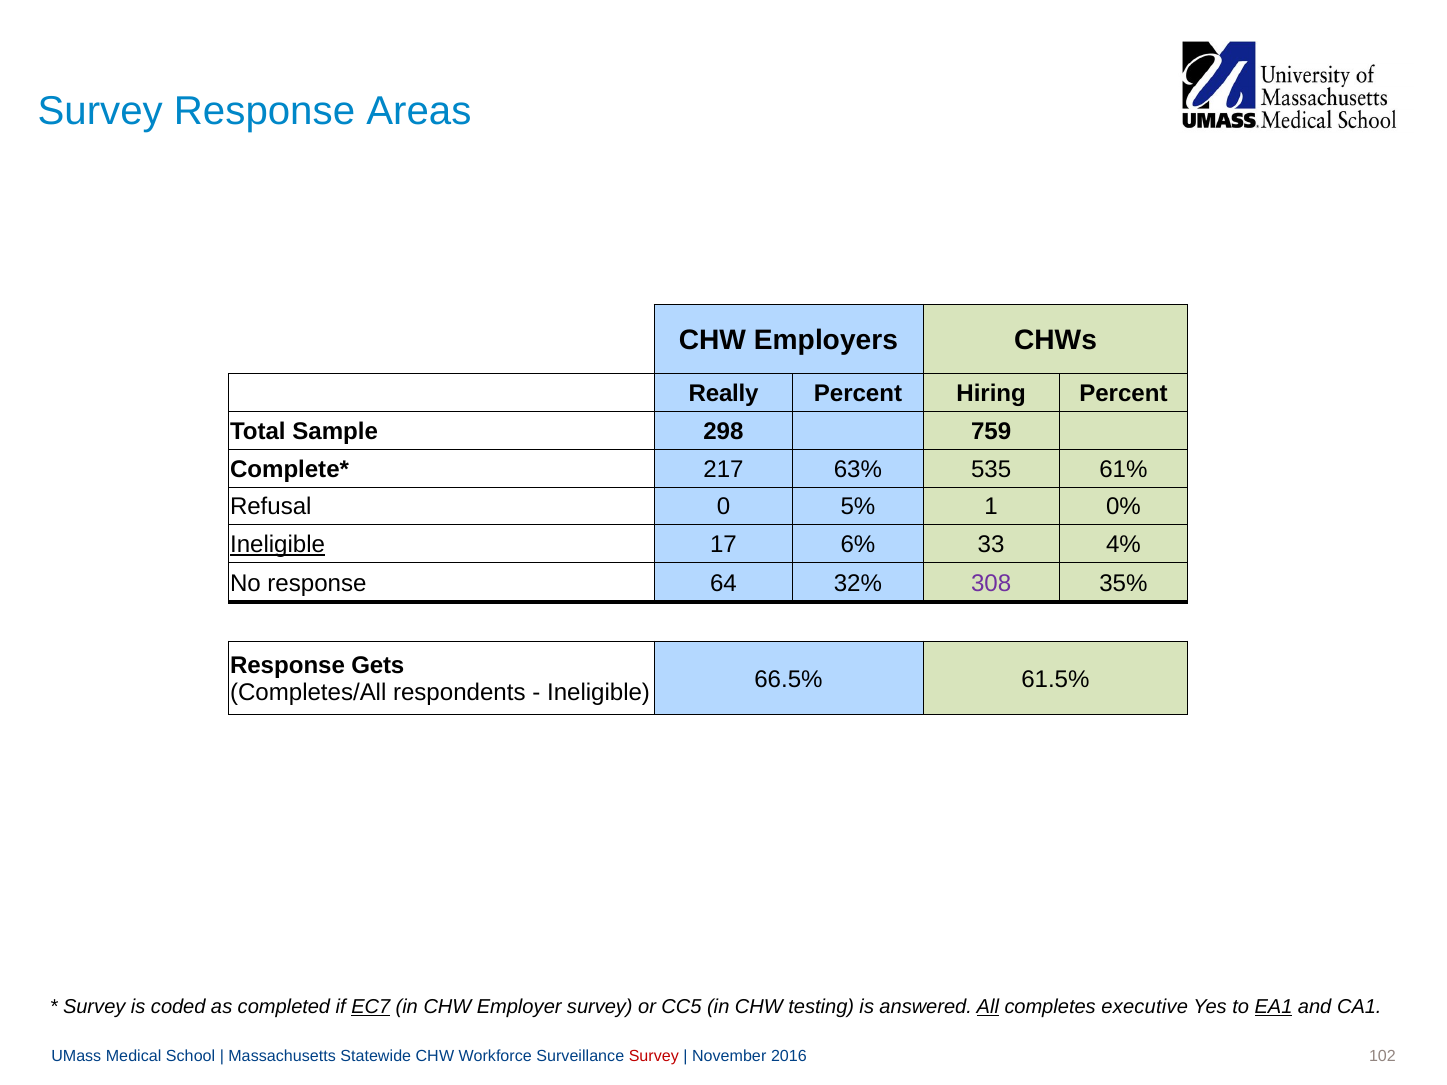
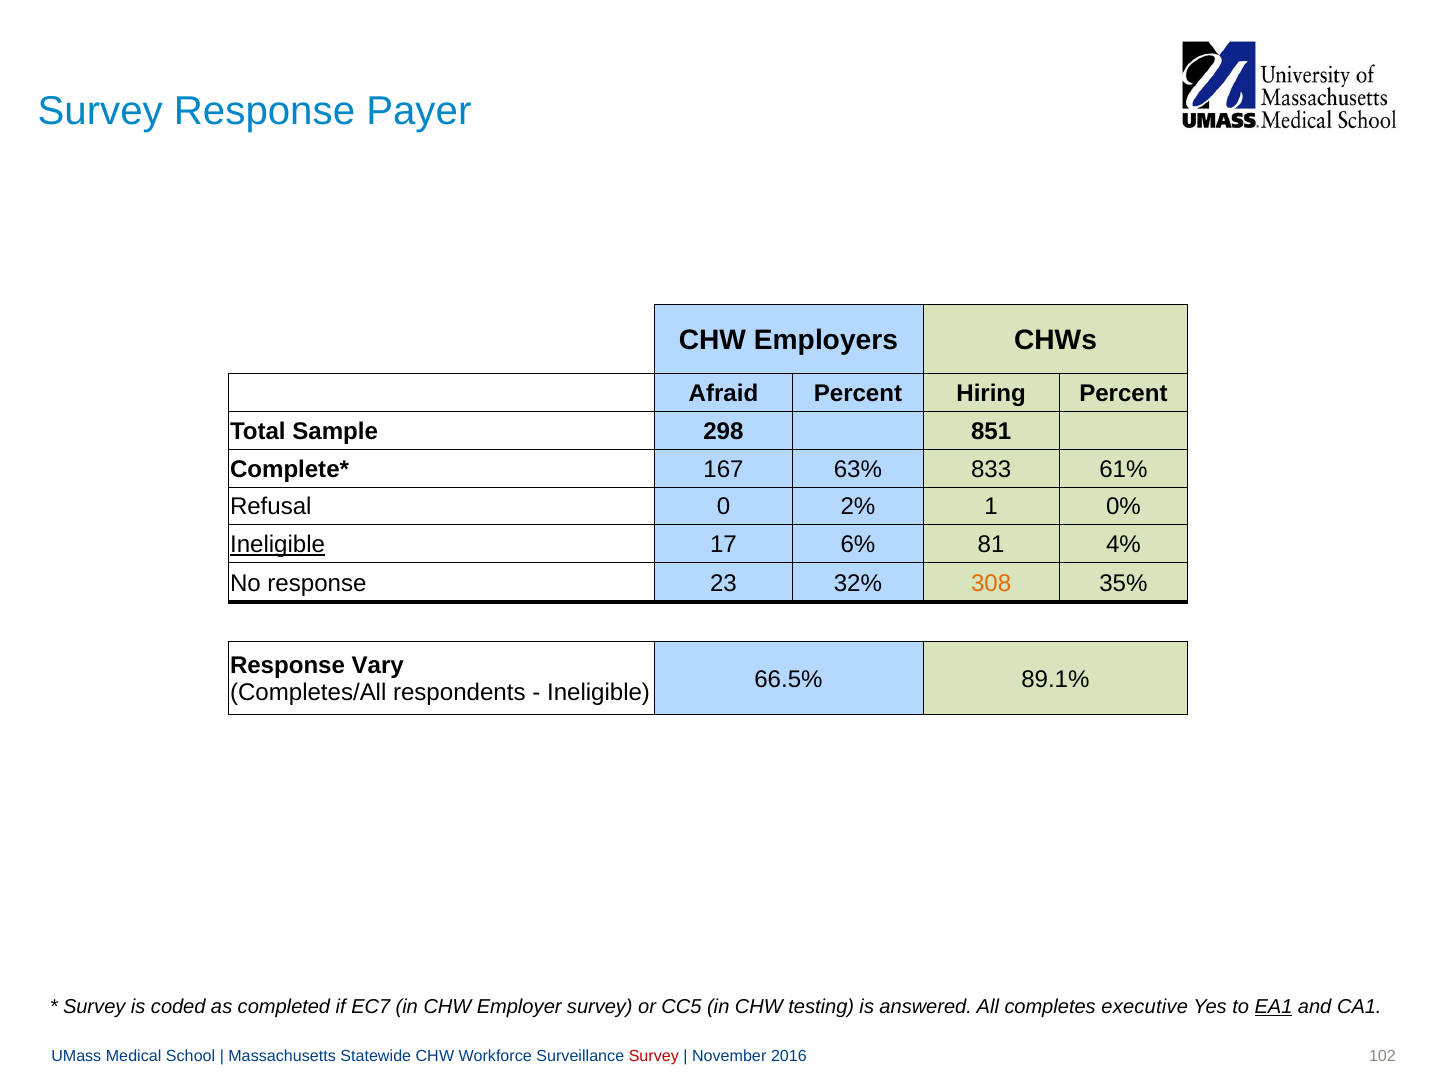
Areas: Areas -> Payer
Really: Really -> Afraid
759: 759 -> 851
217: 217 -> 167
535: 535 -> 833
5%: 5% -> 2%
33: 33 -> 81
64: 64 -> 23
308 colour: purple -> orange
Gets: Gets -> Vary
61.5%: 61.5% -> 89.1%
EC7 underline: present -> none
All underline: present -> none
